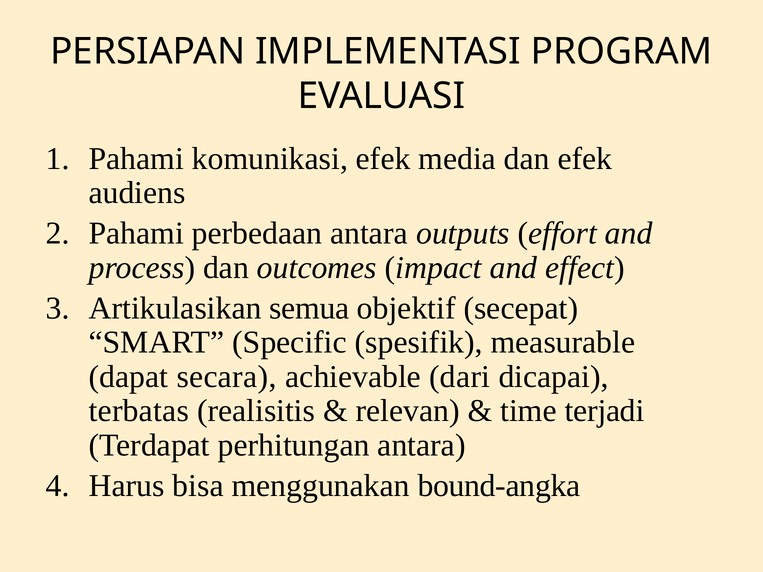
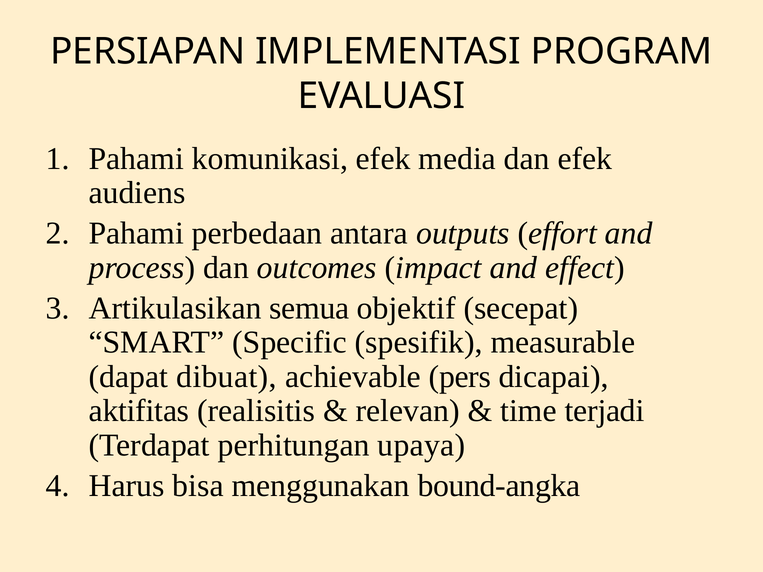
secara: secara -> dibuat
dari: dari -> pers
terbatas: terbatas -> aktifitas
perhitungan antara: antara -> upaya
